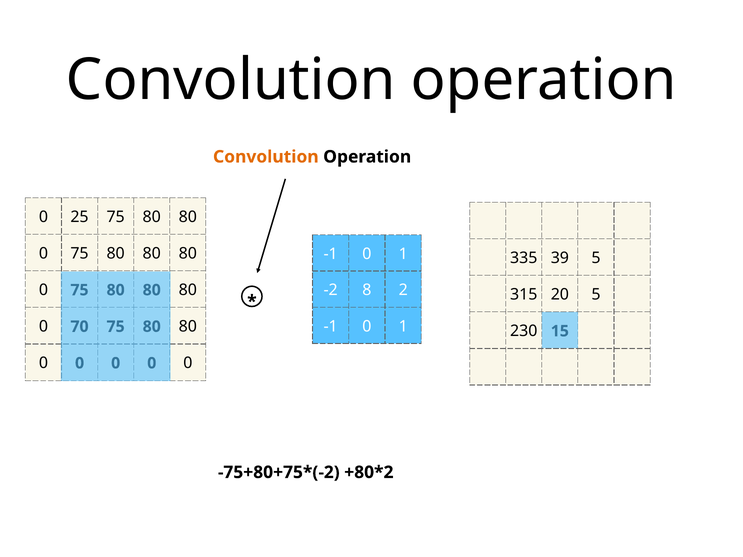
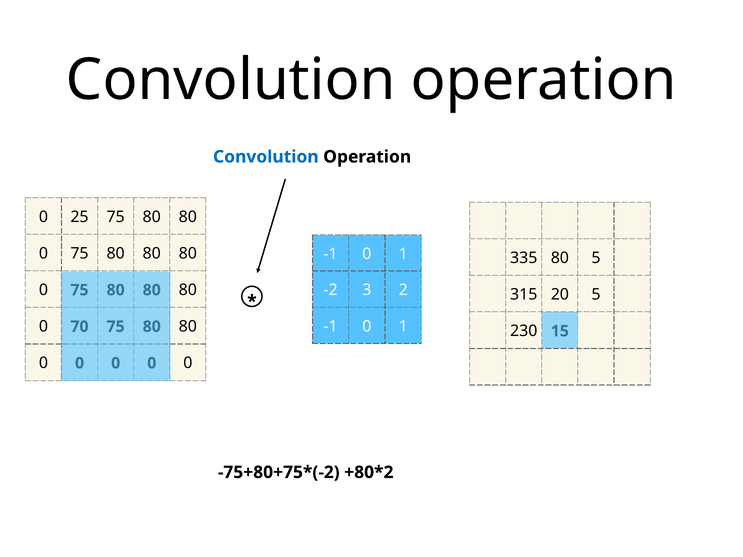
Convolution at (266, 157) colour: orange -> blue
335 39: 39 -> 80
8: 8 -> 3
